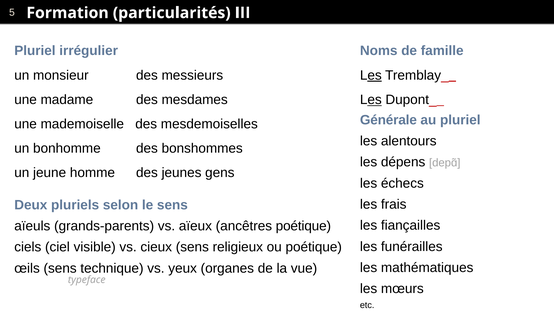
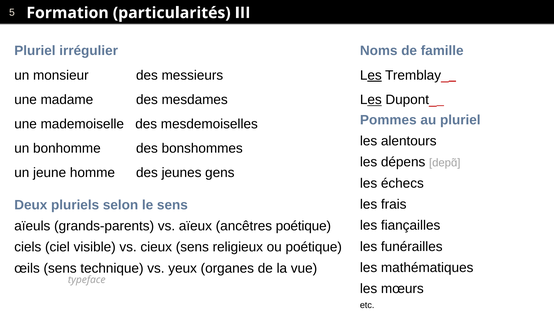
Générale: Générale -> Pommes
